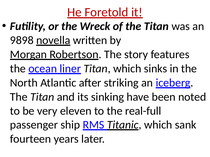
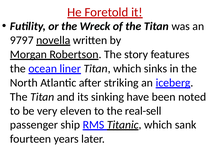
9898: 9898 -> 9797
real-full: real-full -> real-sell
